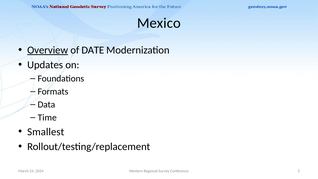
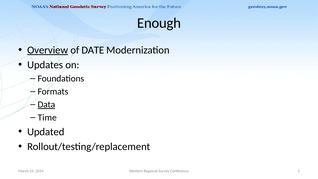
Mexico: Mexico -> Enough
Data underline: none -> present
Smallest: Smallest -> Updated
